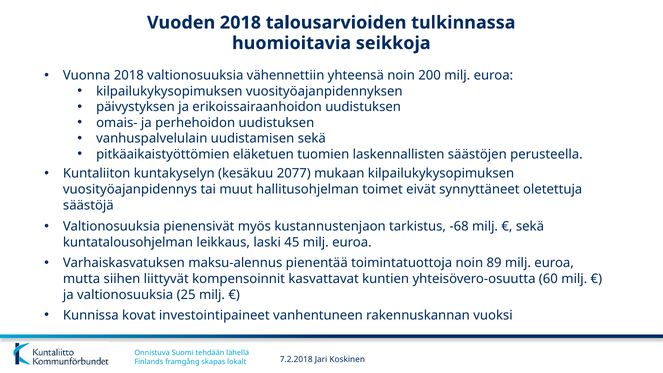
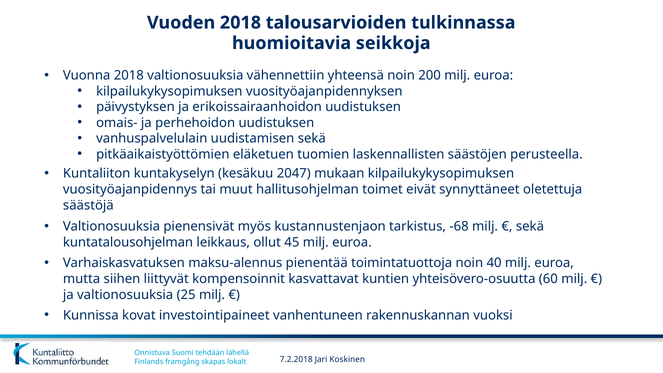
2077: 2077 -> 2047
laski: laski -> ollut
89: 89 -> 40
